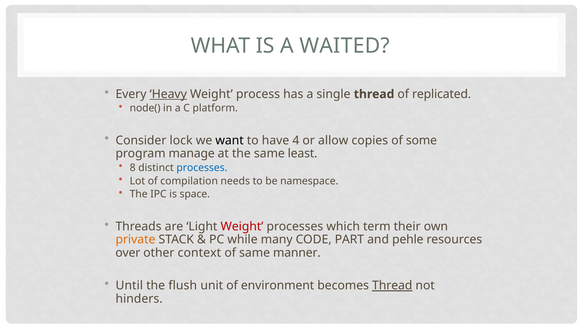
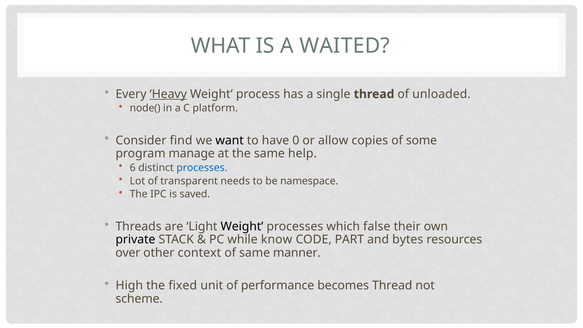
replicated: replicated -> unloaded
lock: lock -> find
4: 4 -> 0
least: least -> help
8: 8 -> 6
compilation: compilation -> transparent
space: space -> saved
Weight at (242, 226) colour: red -> black
term: term -> false
private colour: orange -> black
many: many -> know
pehle: pehle -> bytes
Until: Until -> High
flush: flush -> fixed
environment: environment -> performance
Thread at (392, 286) underline: present -> none
hinders: hinders -> scheme
